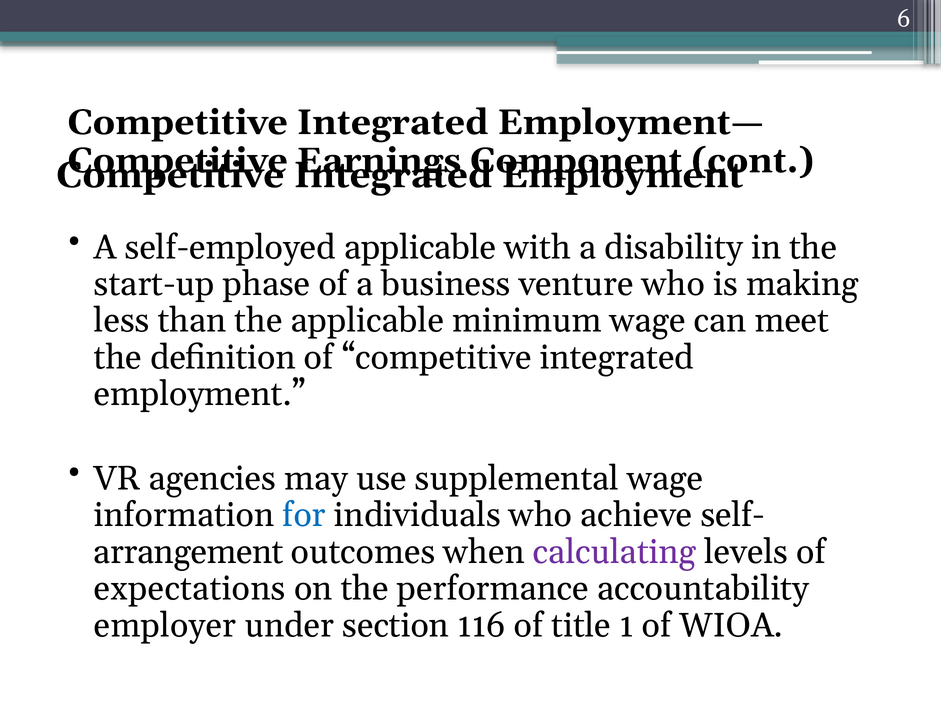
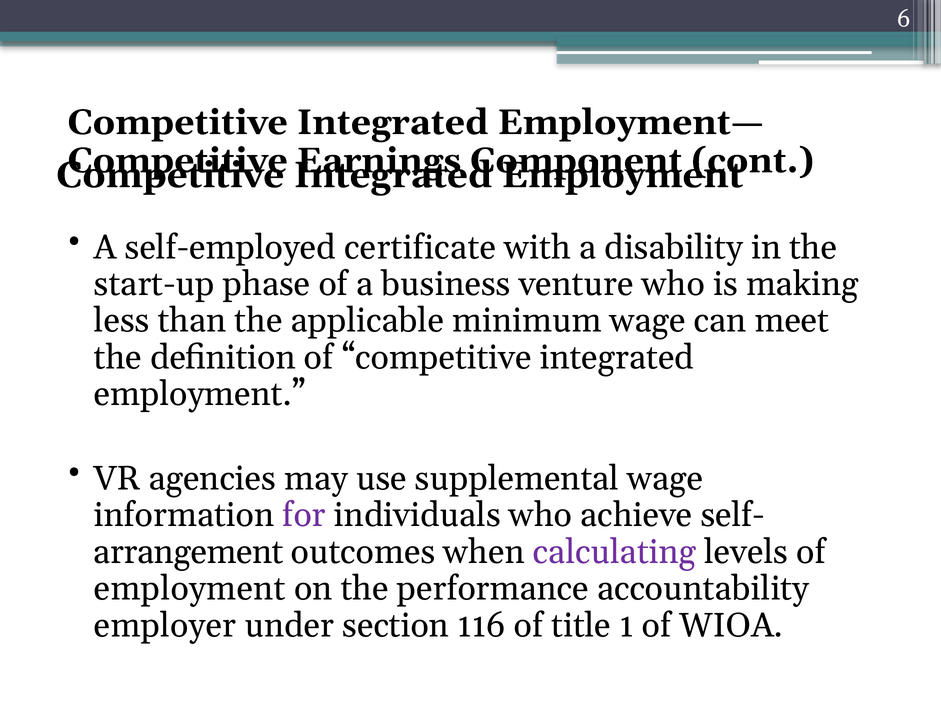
self-employed applicable: applicable -> certificate
for colour: blue -> purple
expectations at (190, 588): expectations -> employment
